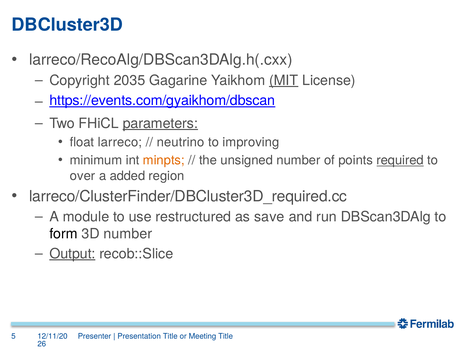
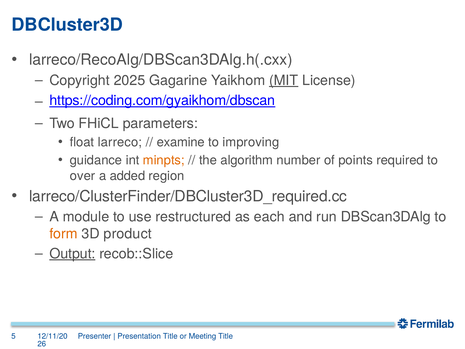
2035: 2035 -> 2025
https://events.com/gyaikhom/dbscan: https://events.com/gyaikhom/dbscan -> https://coding.com/gyaikhom/dbscan
parameters underline: present -> none
neutrino: neutrino -> examine
minimum: minimum -> guidance
unsigned: unsigned -> algorithm
required underline: present -> none
save: save -> each
form colour: black -> orange
3D number: number -> product
